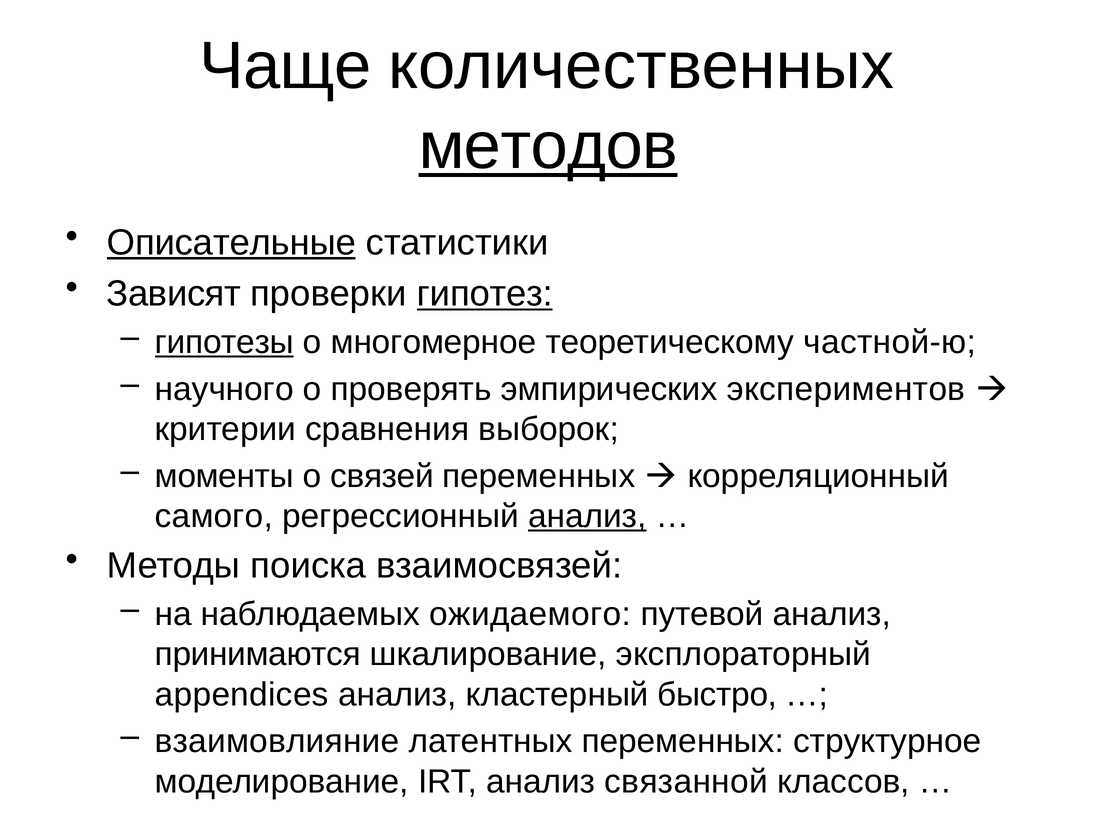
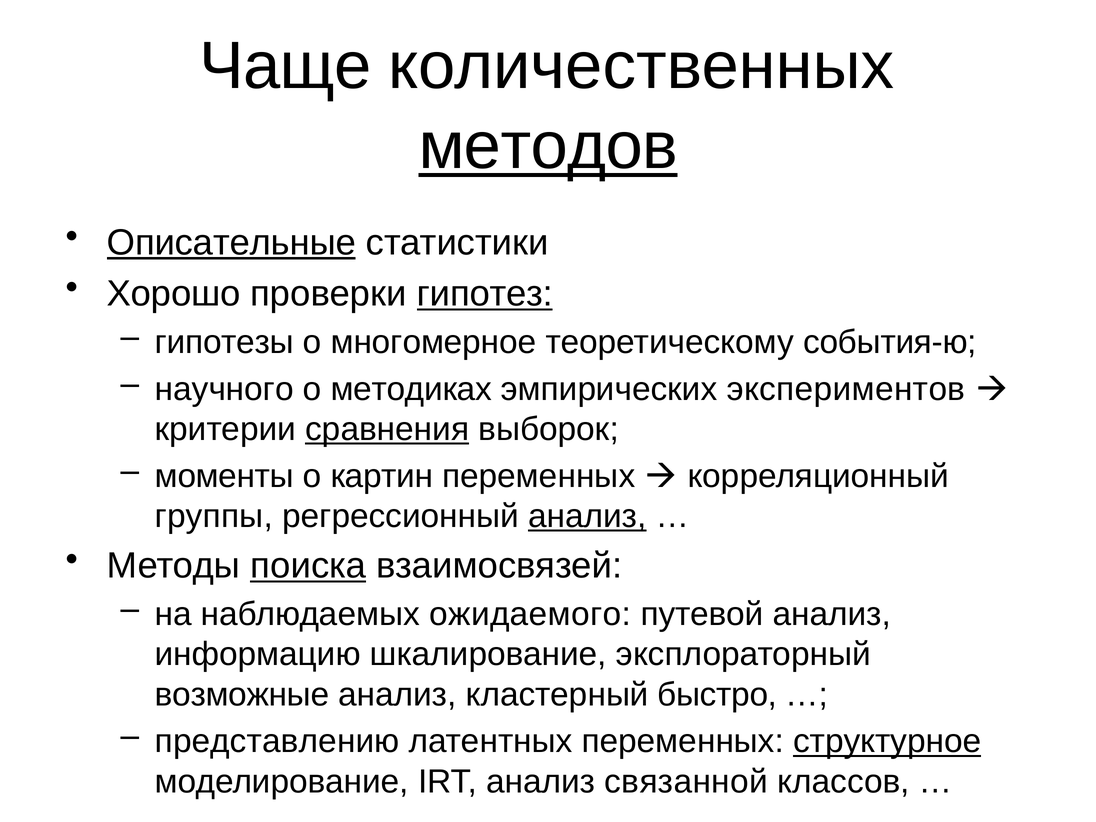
Зависят: Зависят -> Хорошо
гипотезы underline: present -> none
частной-ю: частной-ю -> события-ю
проверять: проверять -> методиках
сравнения underline: none -> present
связей: связей -> картин
самого: самого -> группы
поиска underline: none -> present
принимаются: принимаются -> информацию
appendices: appendices -> возможные
взаимовлияние: взаимовлияние -> представлению
структурное underline: none -> present
